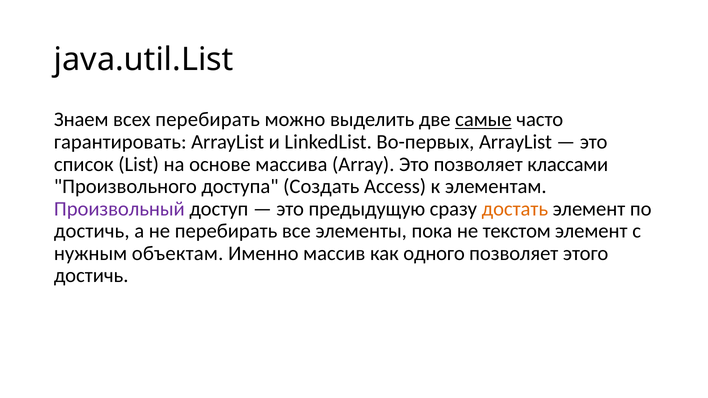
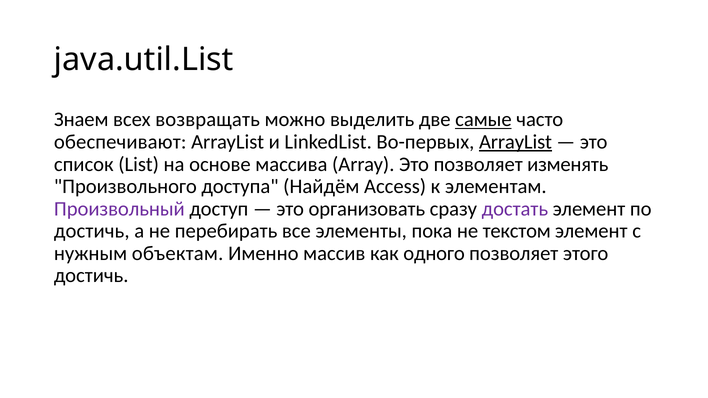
всех перебирать: перебирать -> возвращать
гарантировать: гарантировать -> обеспечивают
ArrayList at (516, 142) underline: none -> present
классами: классами -> изменять
Создать: Создать -> Найдём
предыдущую: предыдущую -> организовать
достать colour: orange -> purple
